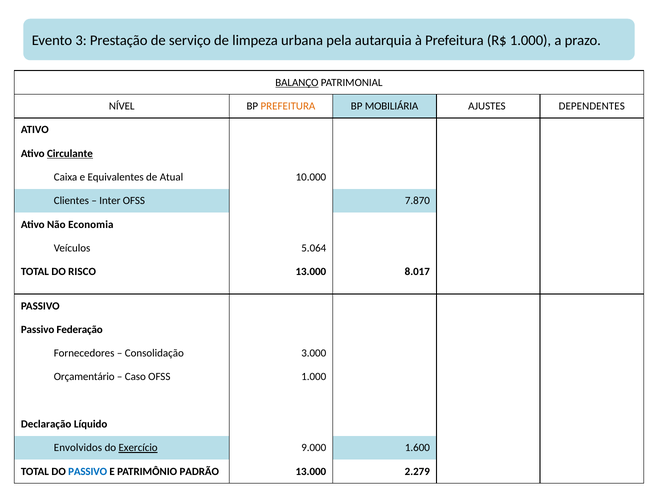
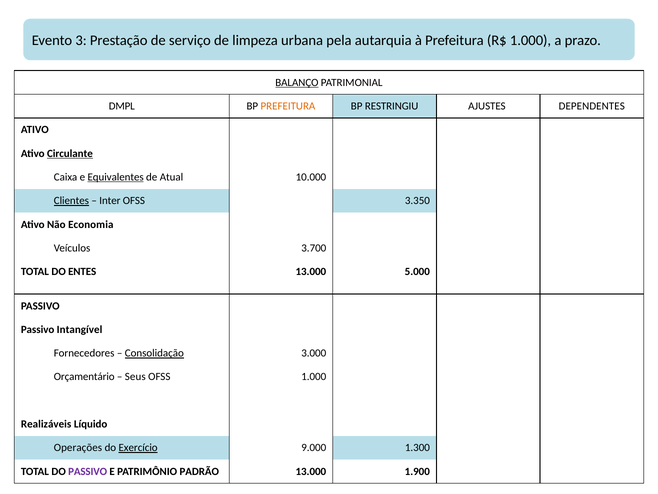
NÍVEL: NÍVEL -> DMPL
MOBILIÁRIA: MOBILIÁRIA -> RESTRINGIU
Equivalentes underline: none -> present
Clientes underline: none -> present
7.870: 7.870 -> 3.350
5.064: 5.064 -> 3.700
RISCO: RISCO -> ENTES
8.017: 8.017 -> 5.000
Federação: Federação -> Intangível
Consolidação at (154, 353) underline: none -> present
Caso: Caso -> Seus
Declaração: Declaração -> Realizáveis
Envolvidos: Envolvidos -> Operações
1.600: 1.600 -> 1.300
PASSIVO at (88, 471) colour: blue -> purple
2.279: 2.279 -> 1.900
